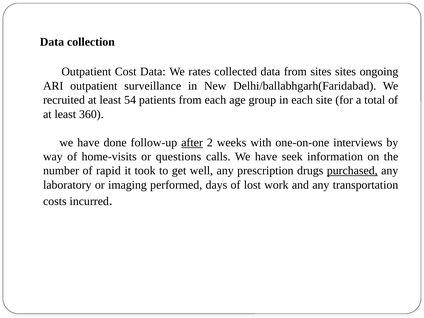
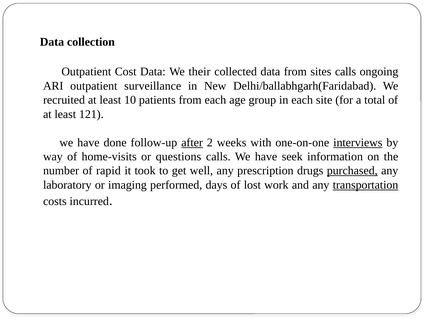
rates: rates -> their
sites sites: sites -> calls
54: 54 -> 10
360: 360 -> 121
interviews underline: none -> present
transportation underline: none -> present
